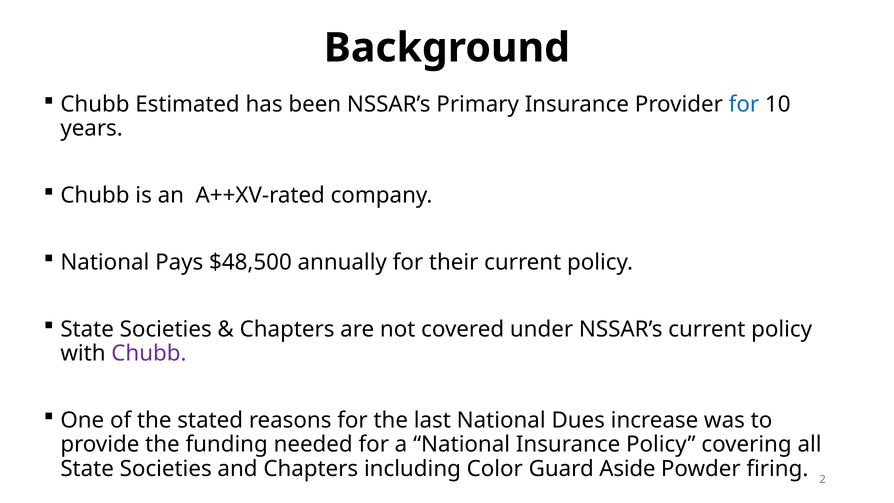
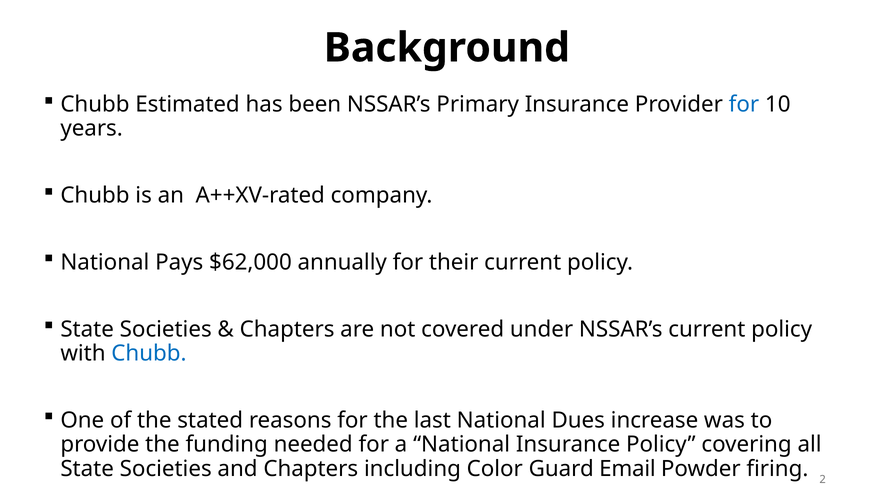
$48,500: $48,500 -> $62,000
Chubb at (149, 353) colour: purple -> blue
Aside: Aside -> Email
